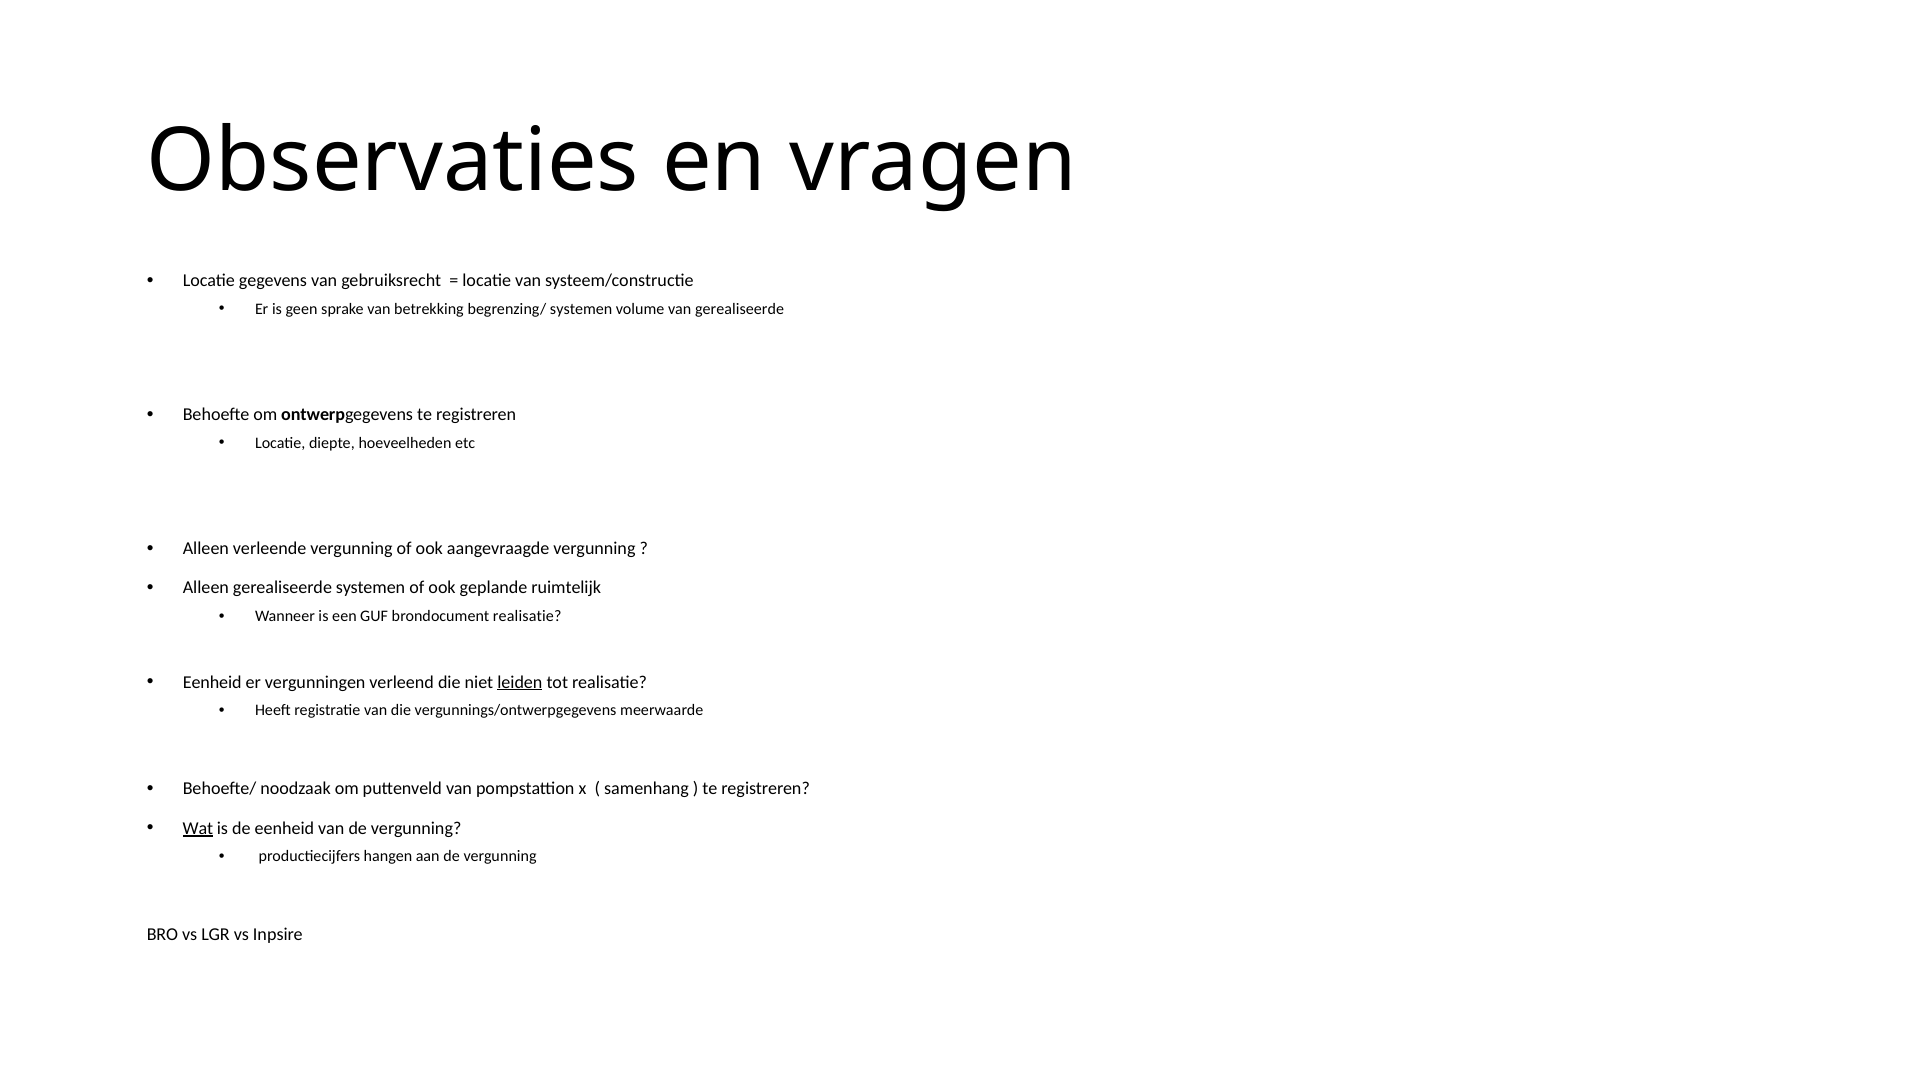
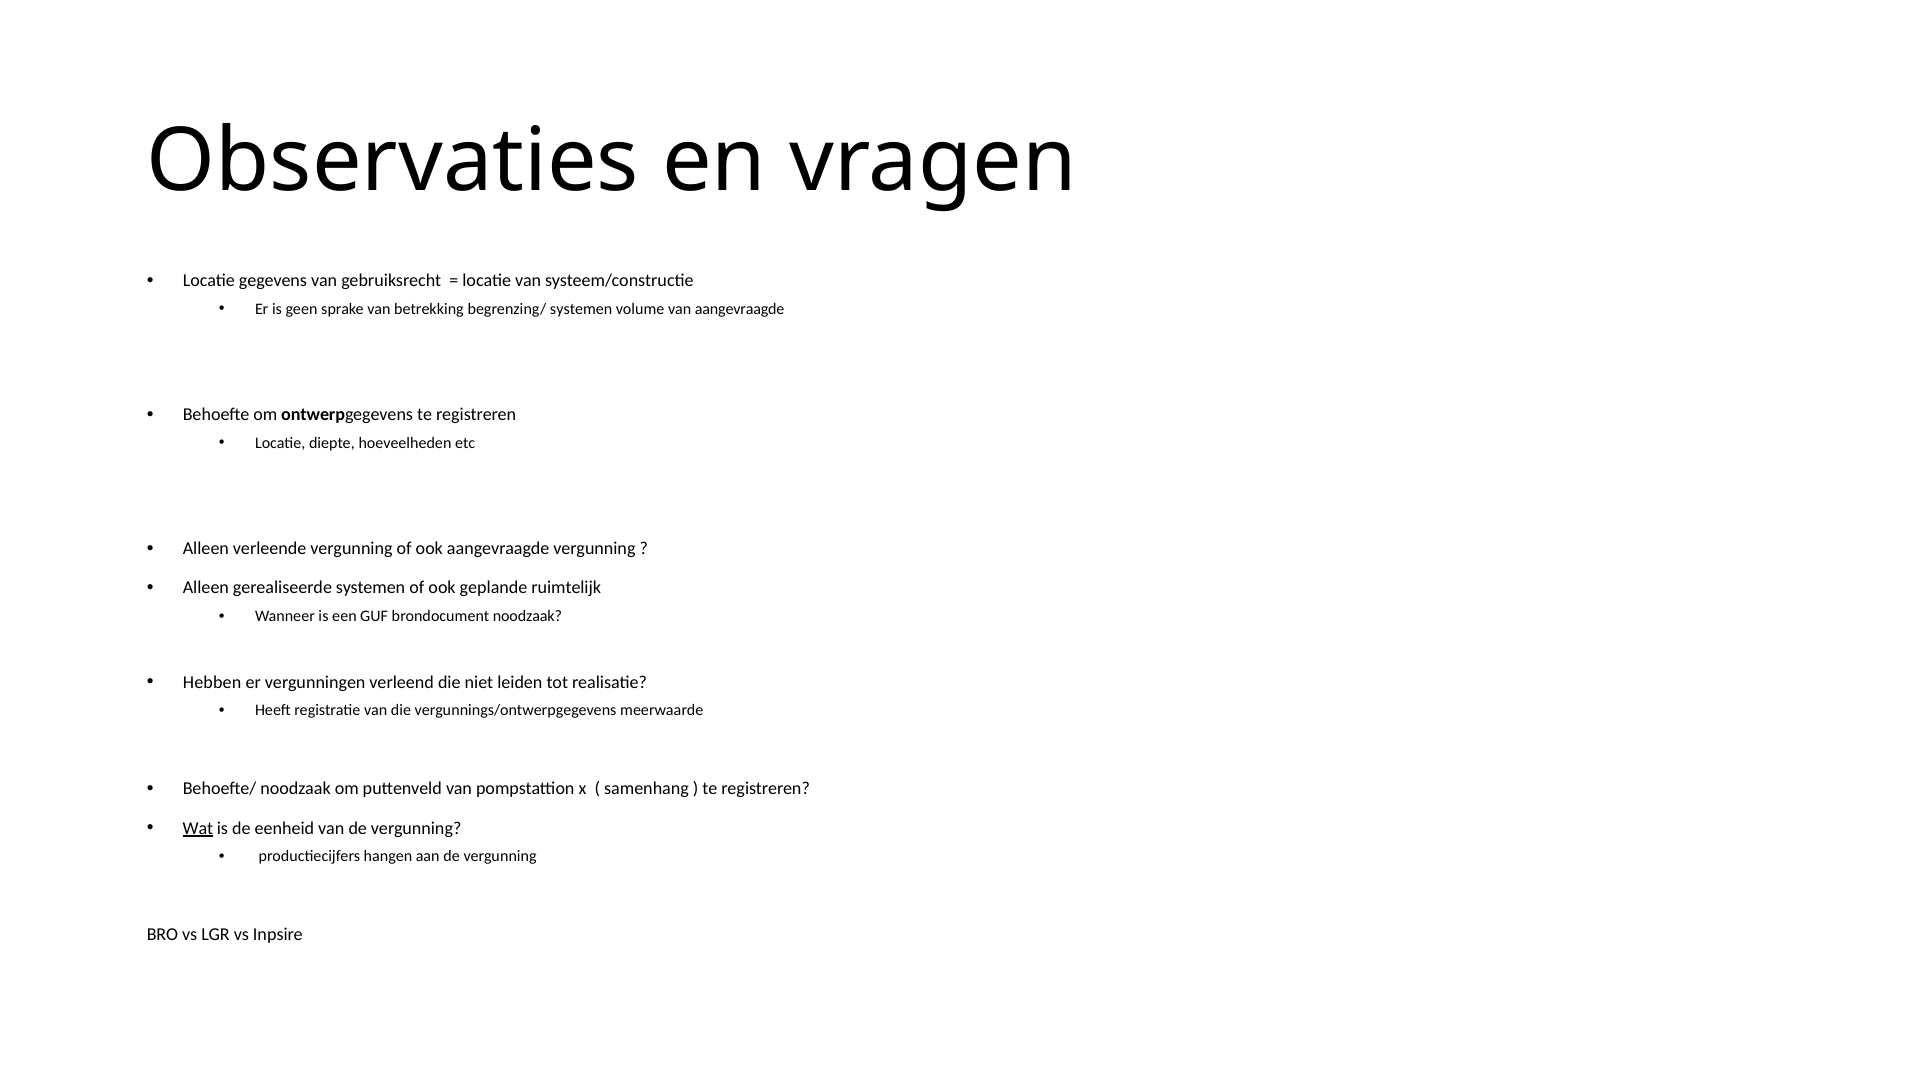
van gerealiseerde: gerealiseerde -> aangevraagde
brondocument realisatie: realisatie -> noodzaak
Eenheid at (212, 682): Eenheid -> Hebben
leiden underline: present -> none
